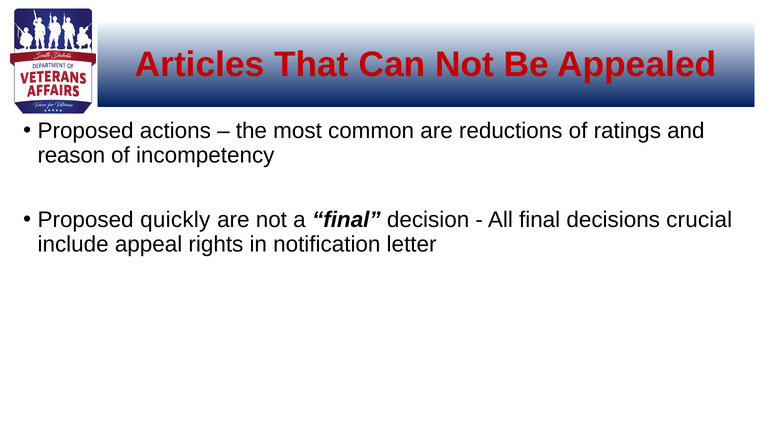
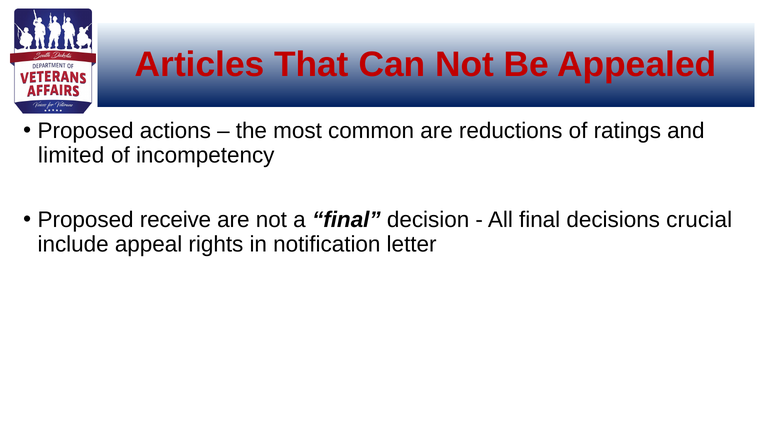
reason: reason -> limited
quickly: quickly -> receive
